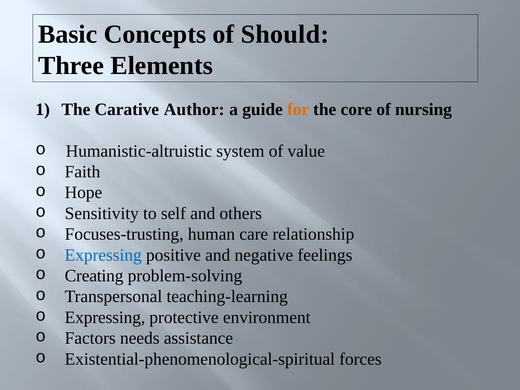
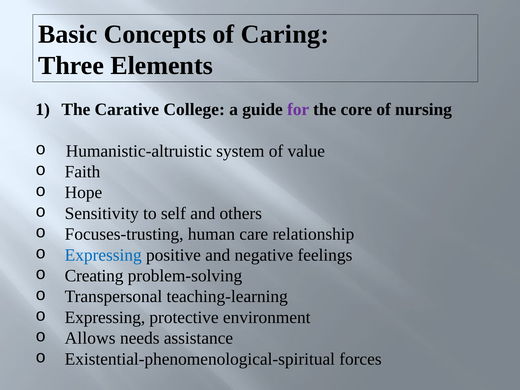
Should: Should -> Caring
Author: Author -> College
for colour: orange -> purple
Factors: Factors -> Allows
